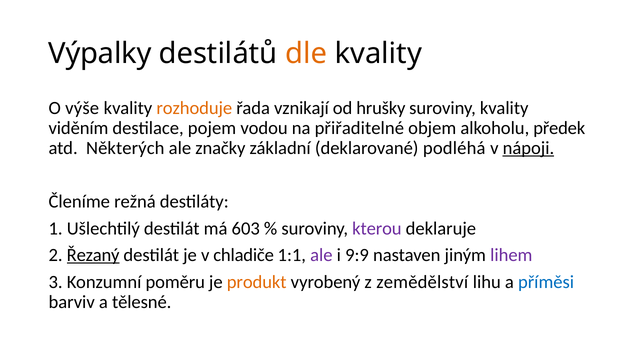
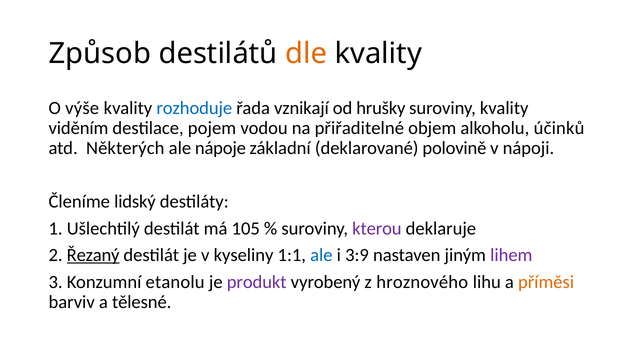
Výpalky: Výpalky -> Způsob
rozhoduje colour: orange -> blue
předek: předek -> účinků
značky: značky -> nápoje
podléhá: podléhá -> polovině
nápoji underline: present -> none
režná: režná -> lidský
603: 603 -> 105
chladiče: chladiče -> kyseliny
ale at (321, 255) colour: purple -> blue
9:9: 9:9 -> 3:9
poměru: poměru -> etanolu
produkt colour: orange -> purple
zemědělství: zemědělství -> hroznového
příměsi colour: blue -> orange
